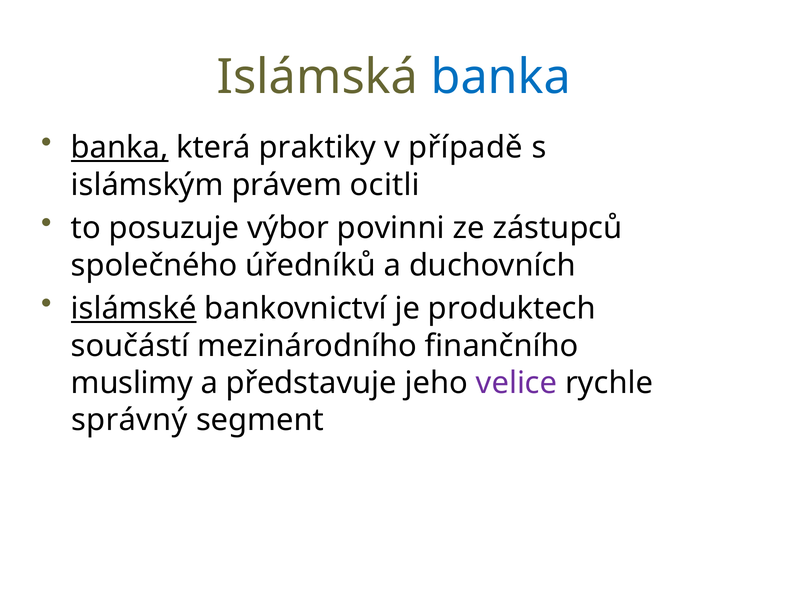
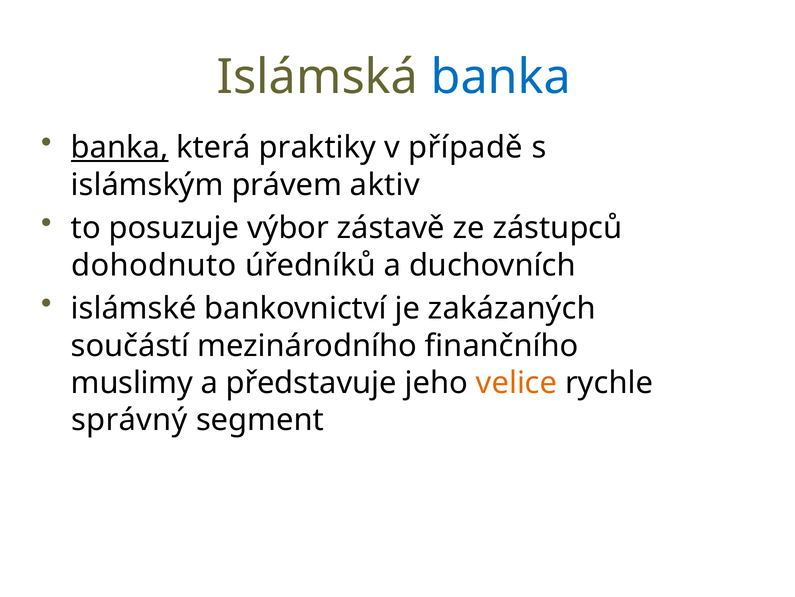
ocitli: ocitli -> aktiv
povinni: povinni -> zástavě
společného: společného -> dohodnuto
islámské underline: present -> none
produktech: produktech -> zakázaných
velice colour: purple -> orange
